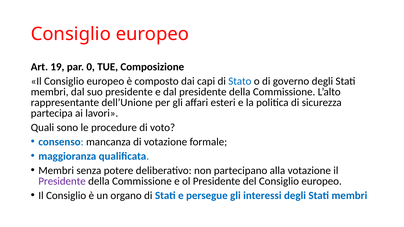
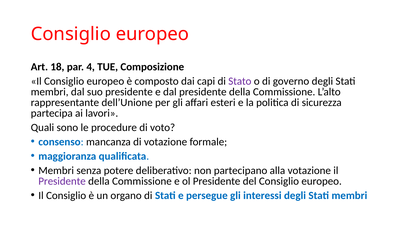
19: 19 -> 18
0: 0 -> 4
Stato colour: blue -> purple
